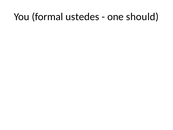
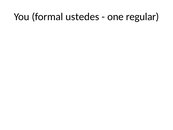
should: should -> regular
